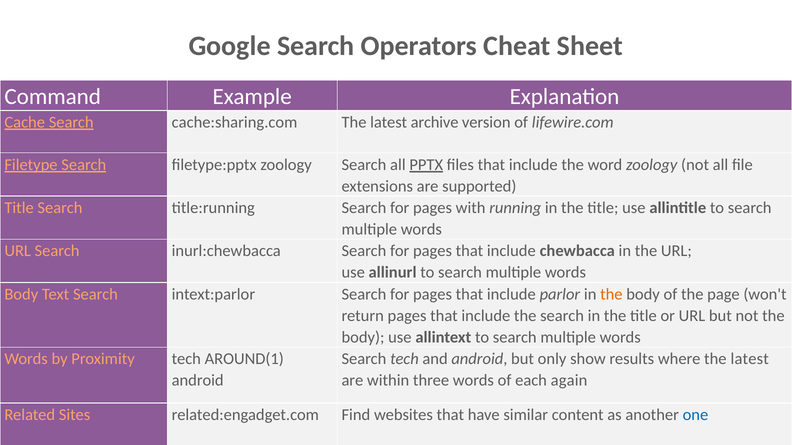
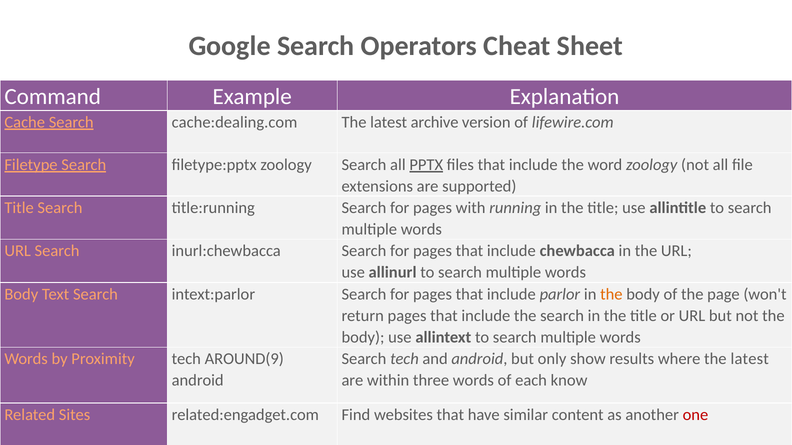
cache:sharing.com: cache:sharing.com -> cache:dealing.com
AROUND(1: AROUND(1 -> AROUND(9
again: again -> know
one colour: blue -> red
